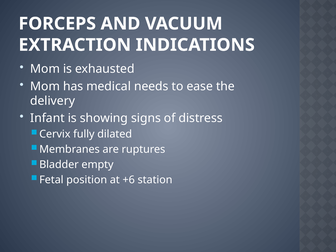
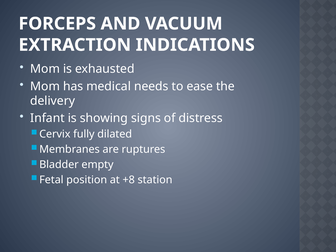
+6: +6 -> +8
